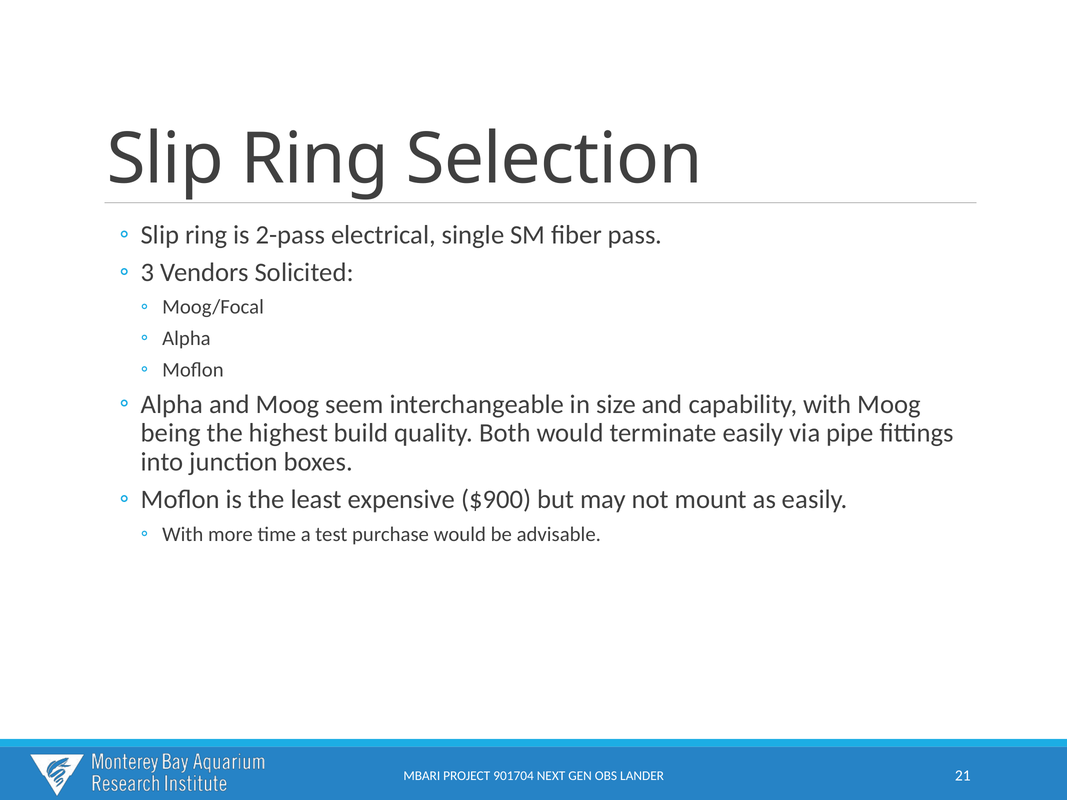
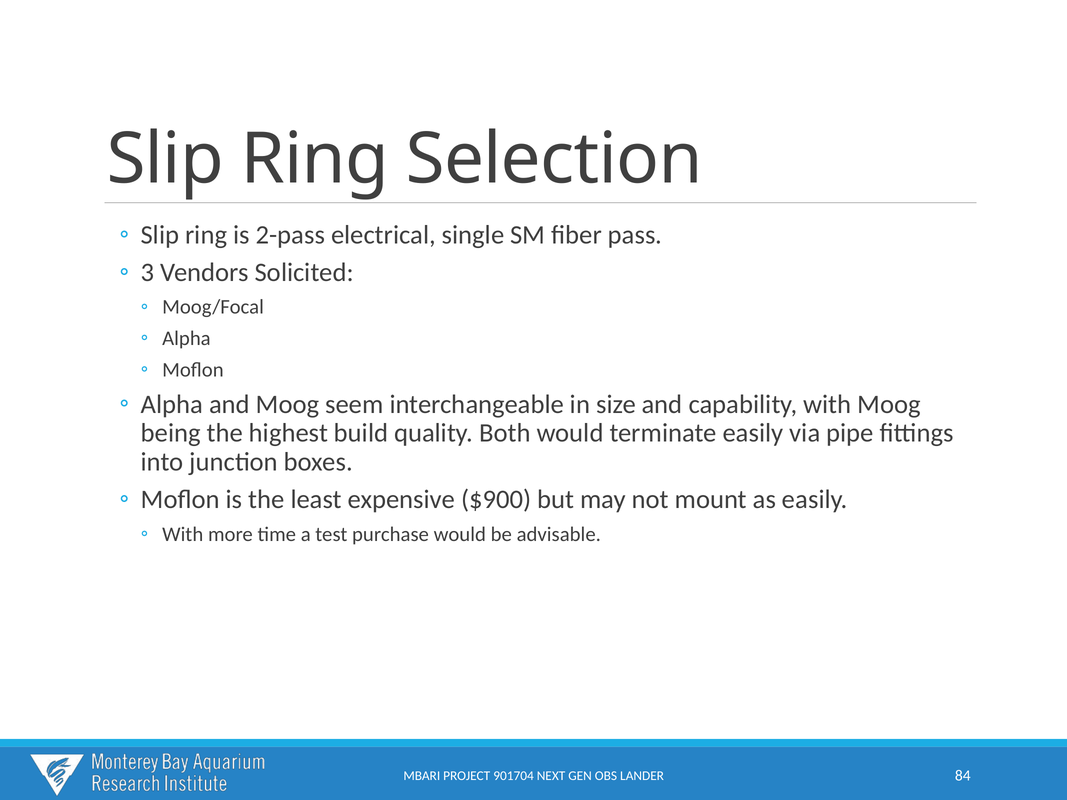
21: 21 -> 84
